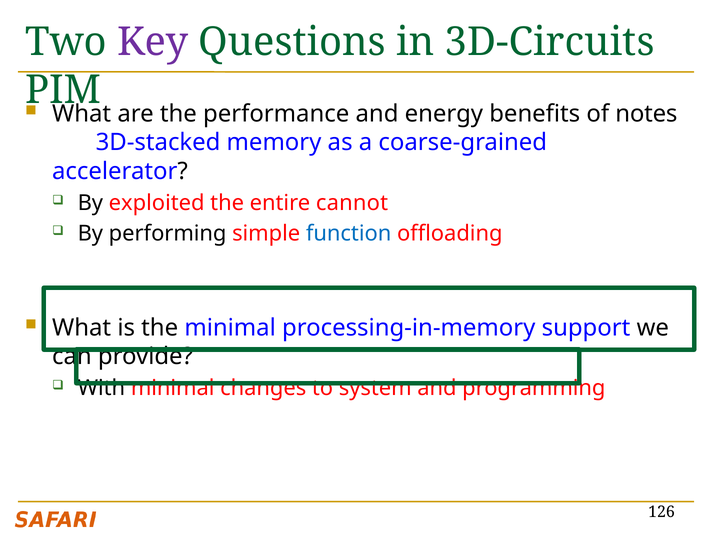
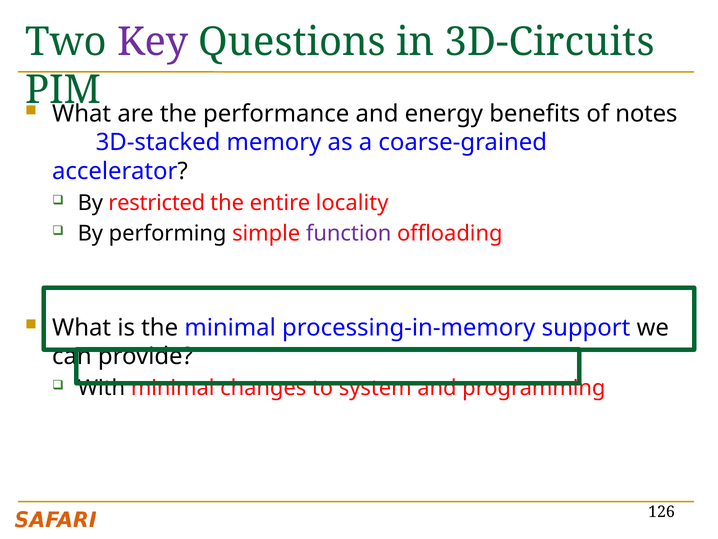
exploited: exploited -> restricted
cannot: cannot -> locality
function colour: blue -> purple
